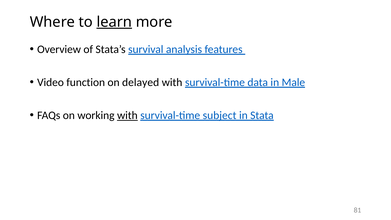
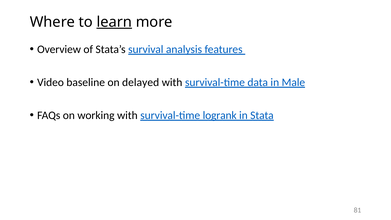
function: function -> baseline
with at (127, 115) underline: present -> none
subject: subject -> logrank
